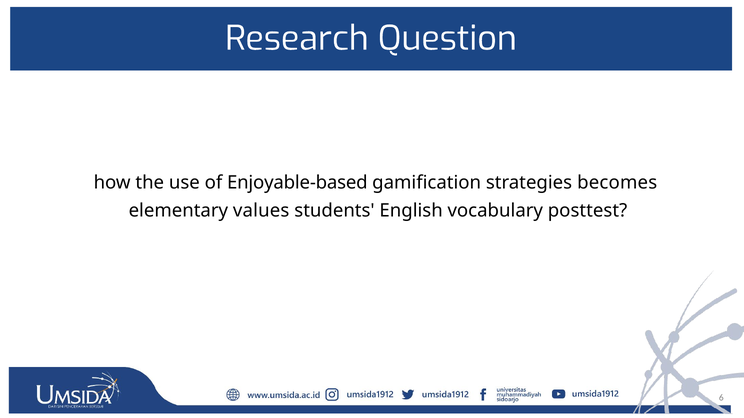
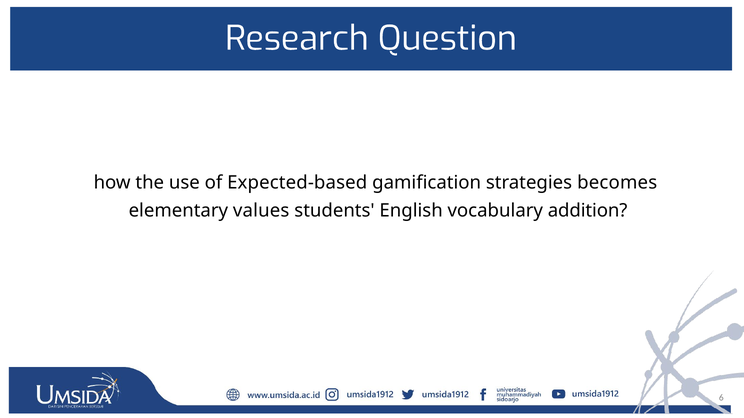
Enjoyable-based: Enjoyable-based -> Expected-based
posttest: posttest -> addition
